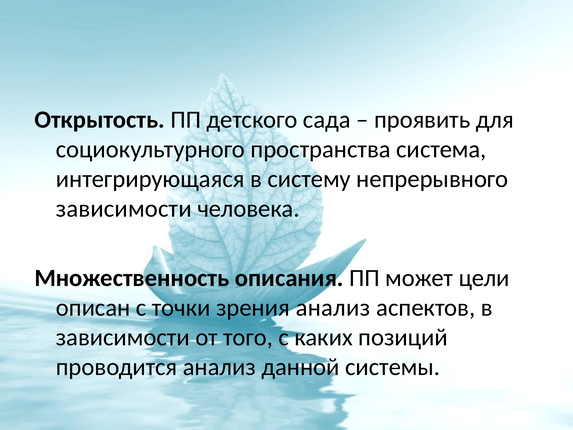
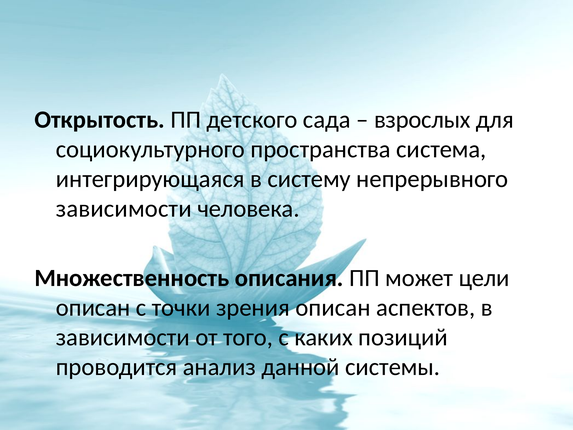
проявить: проявить -> взрослых
зрения анализ: анализ -> описан
